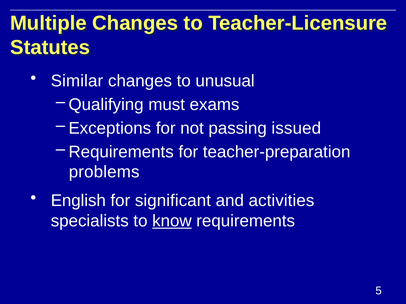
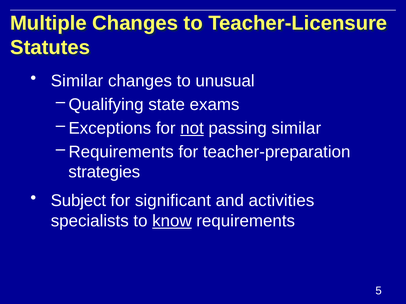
must: must -> state
not underline: none -> present
passing issued: issued -> similar
problems: problems -> strategies
English: English -> Subject
